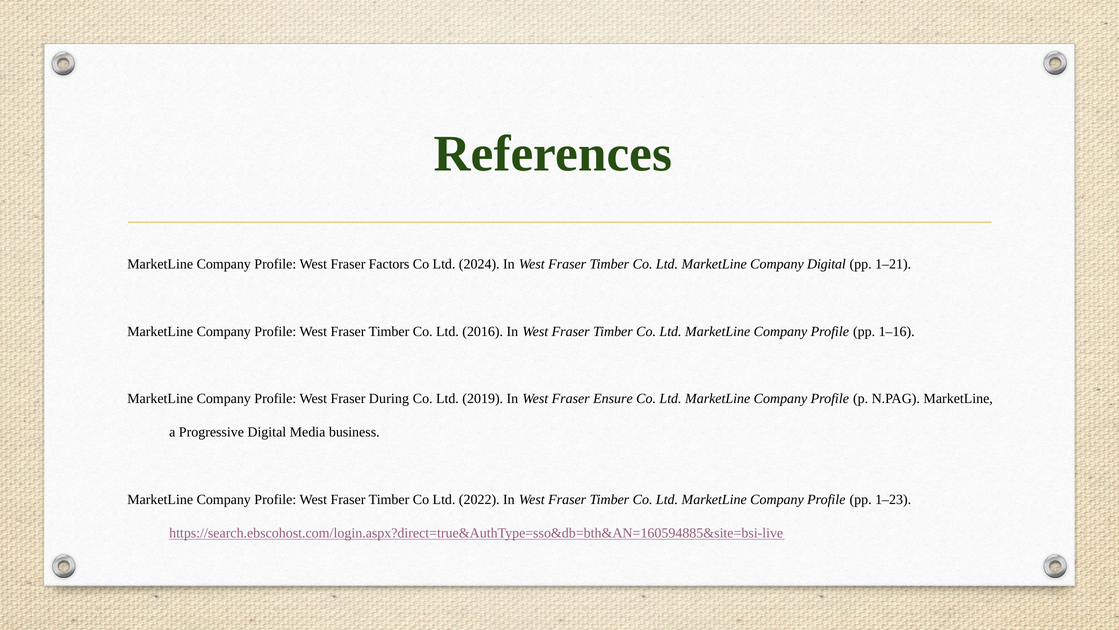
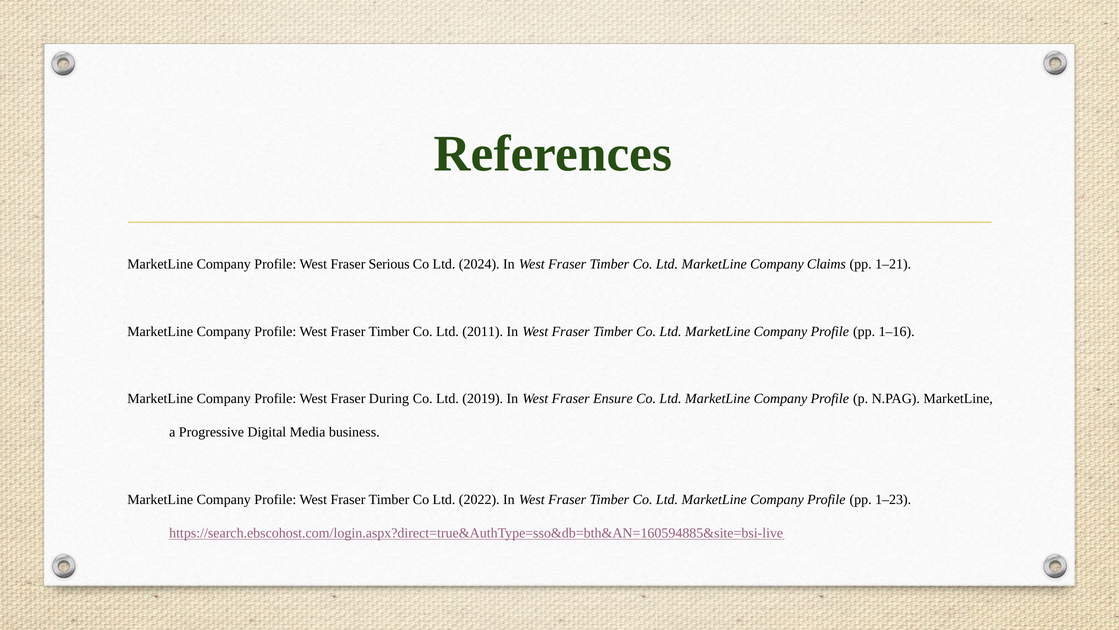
Factors: Factors -> Serious
Company Digital: Digital -> Claims
2016: 2016 -> 2011
